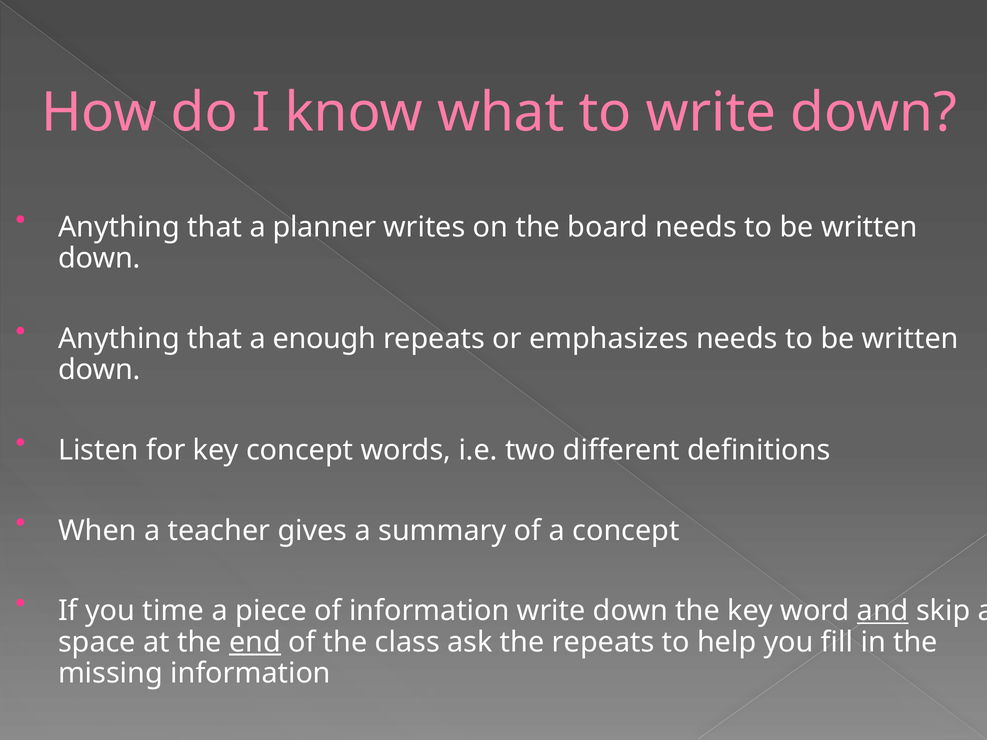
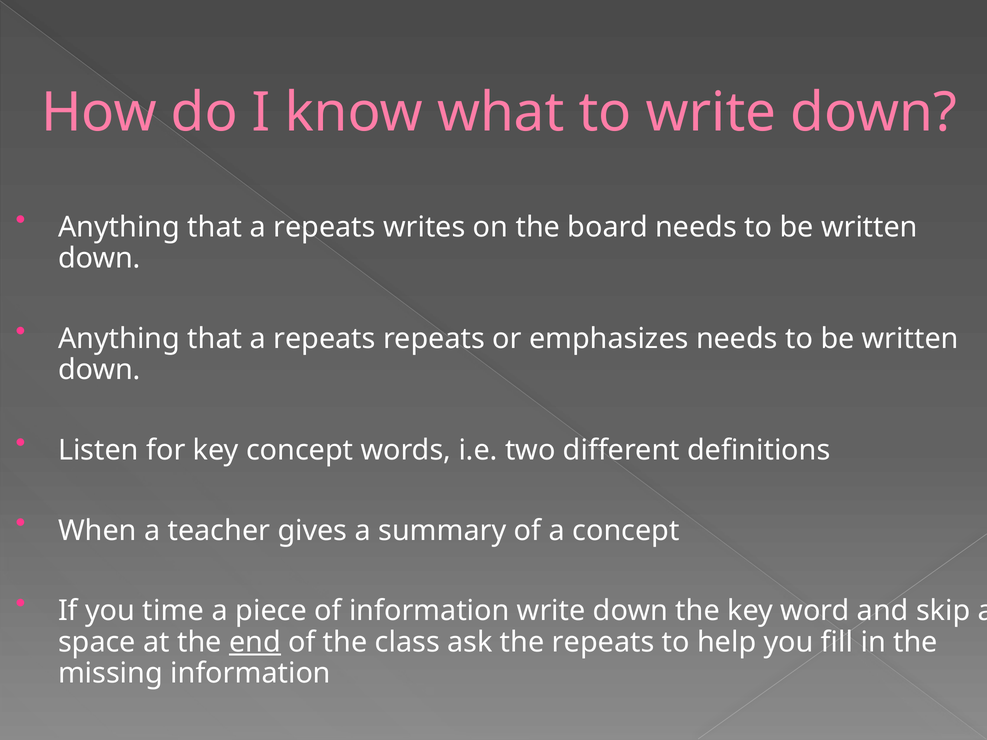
planner at (325, 227): planner -> repeats
enough at (325, 339): enough -> repeats
and underline: present -> none
